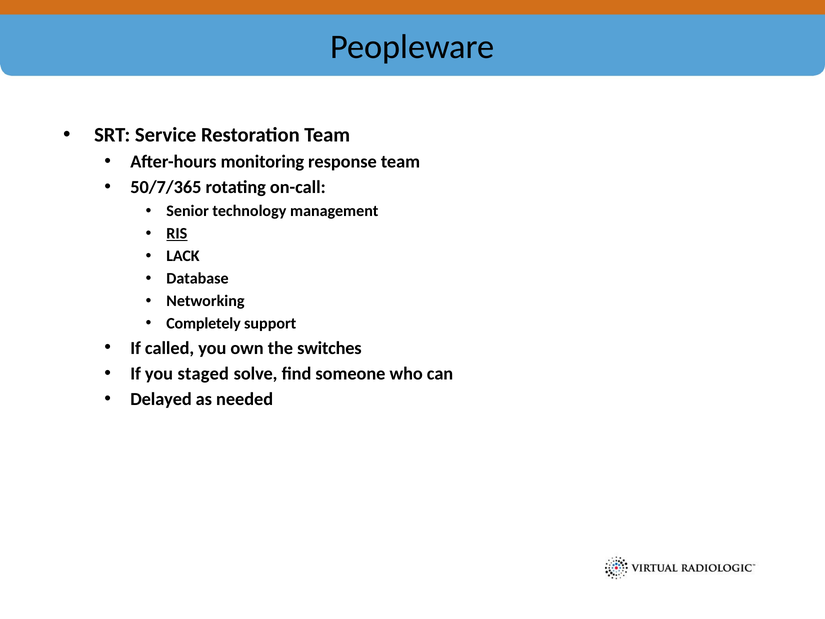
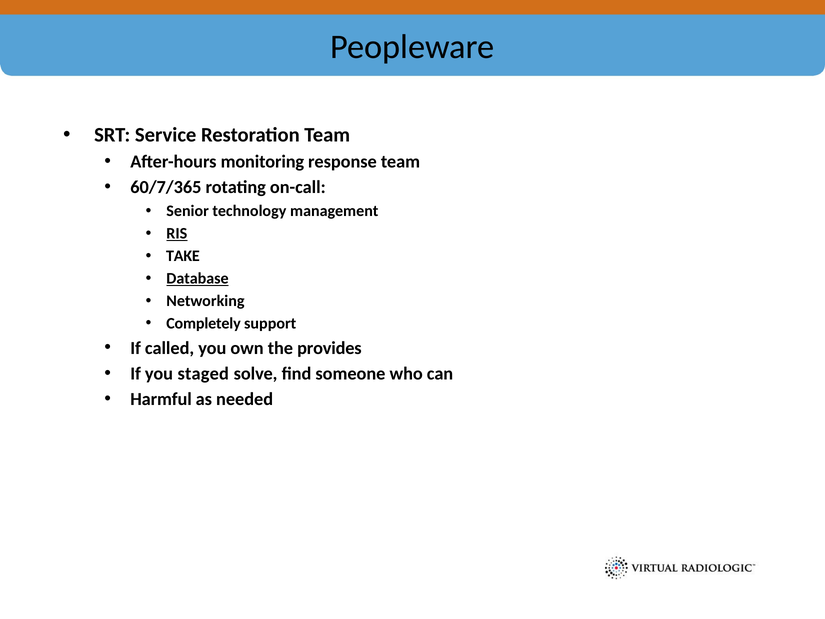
50/7/365: 50/7/365 -> 60/7/365
LACK: LACK -> TAKE
Database underline: none -> present
switches: switches -> provides
Delayed: Delayed -> Harmful
